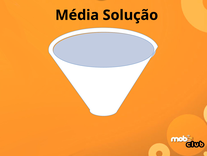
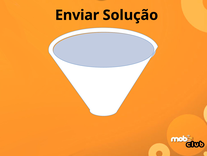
Média: Média -> Enviar
